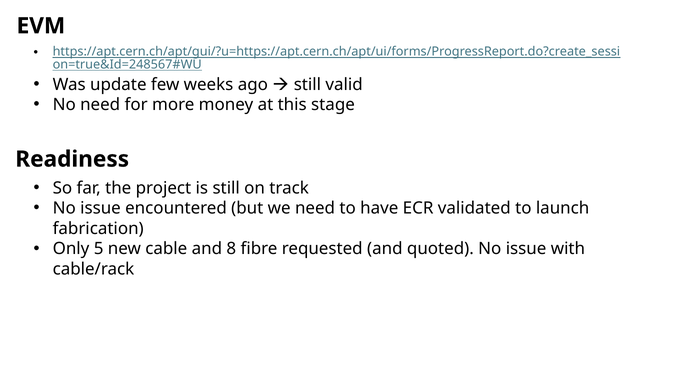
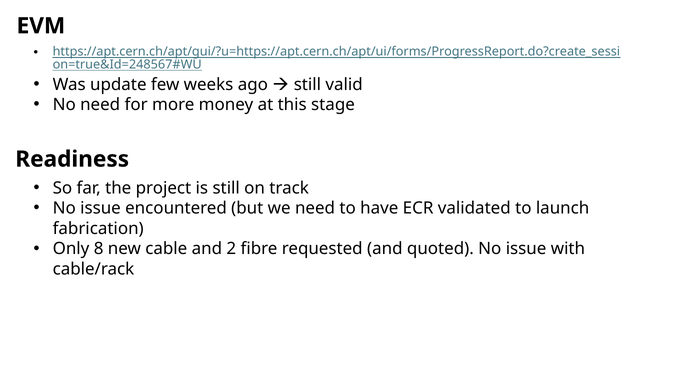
5: 5 -> 8
8: 8 -> 2
